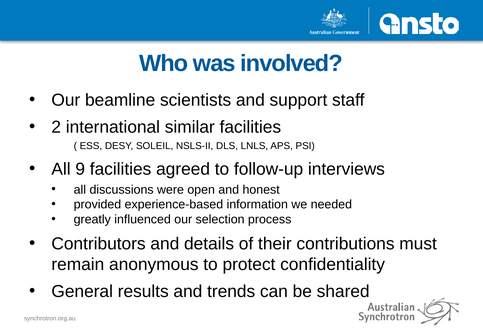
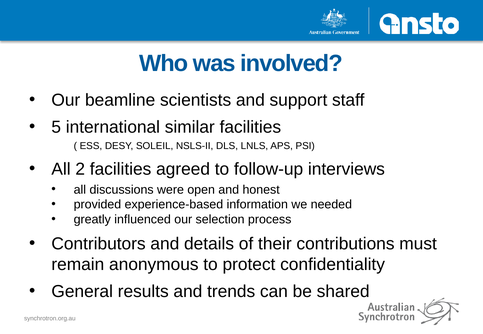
2: 2 -> 5
9: 9 -> 2
